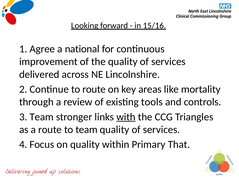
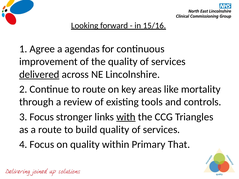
national: national -> agendas
delivered underline: none -> present
3 Team: Team -> Focus
to team: team -> build
